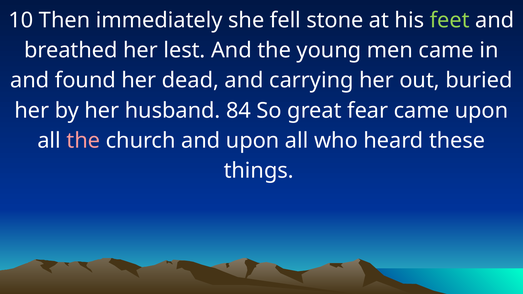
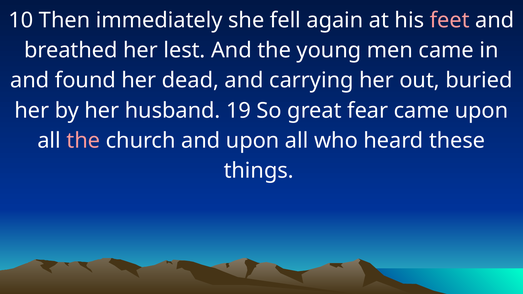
stone: stone -> again
feet colour: light green -> pink
84: 84 -> 19
